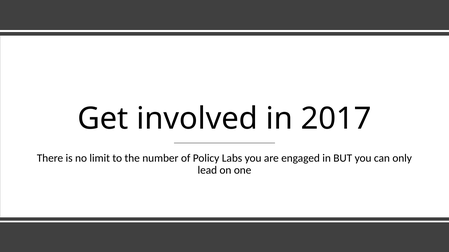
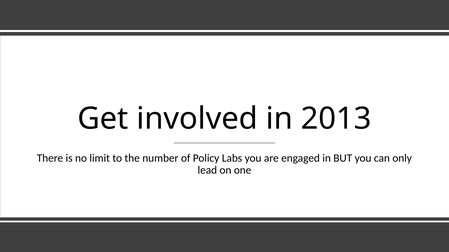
2017: 2017 -> 2013
